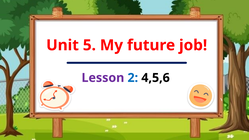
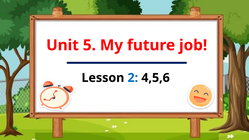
Lesson colour: purple -> black
